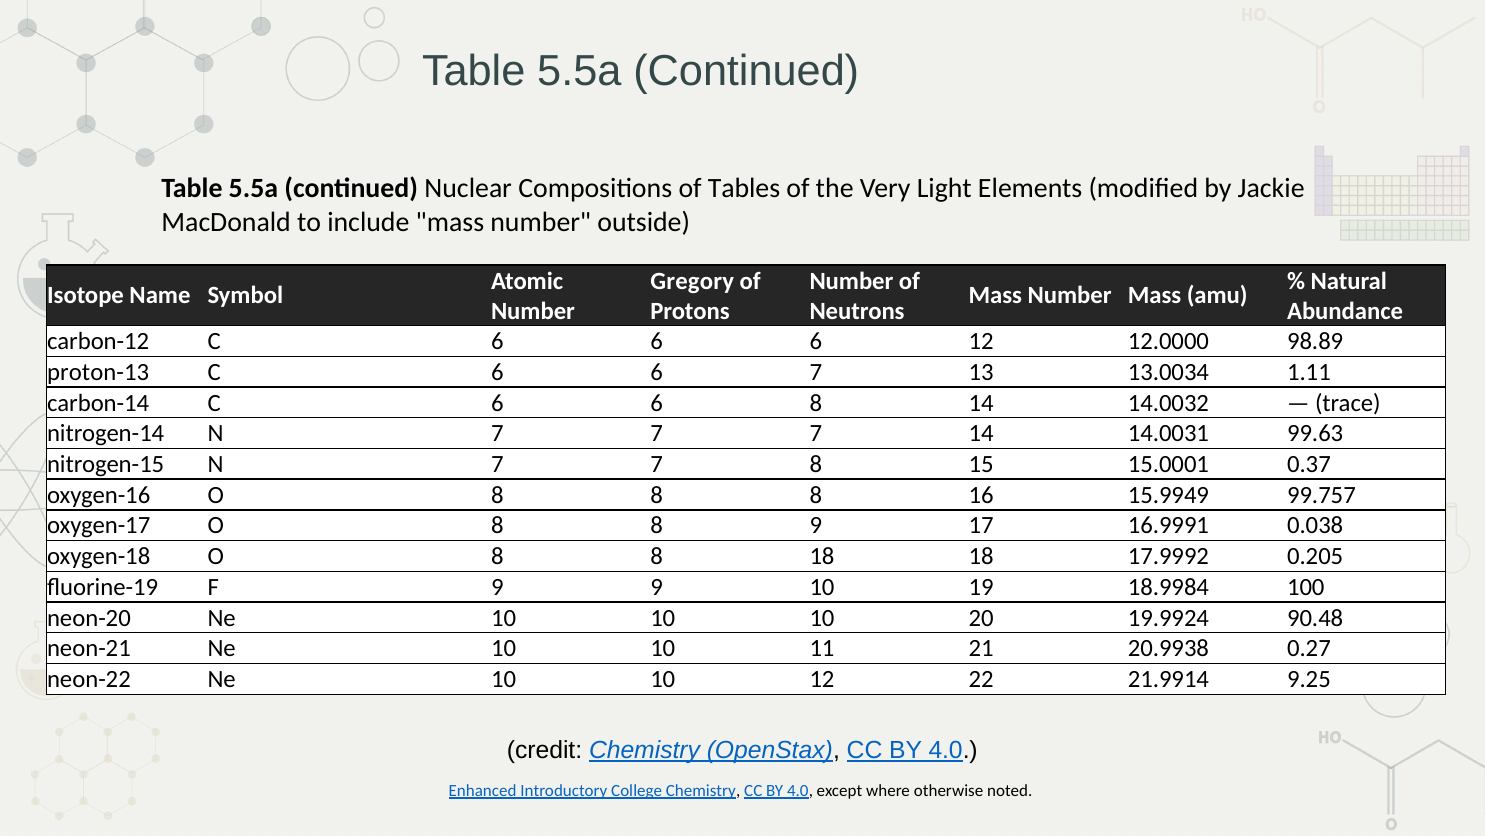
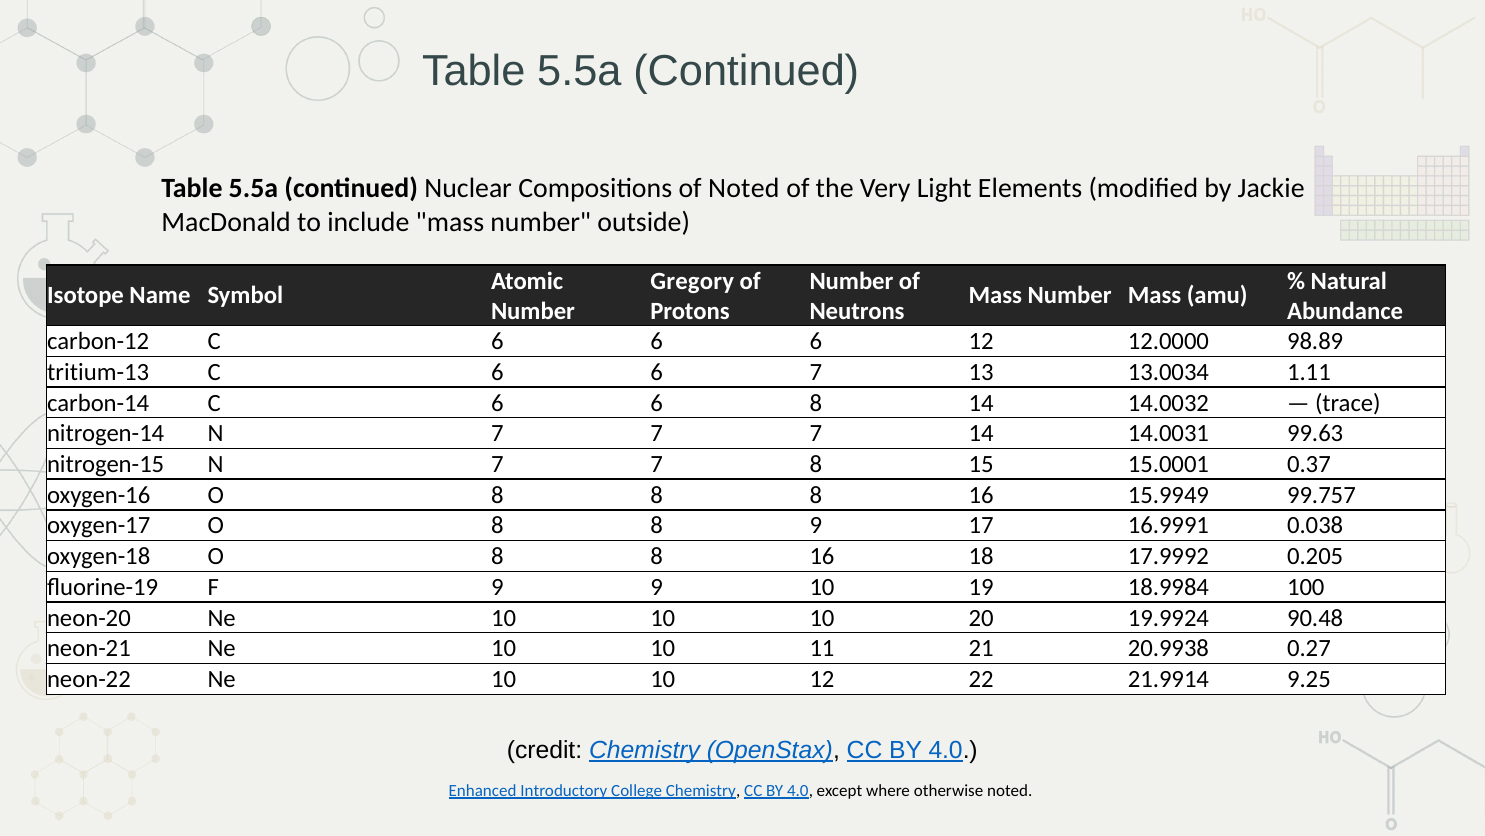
of Tables: Tables -> Noted
proton-13: proton-13 -> tritium-13
O 8 8 18: 18 -> 16
